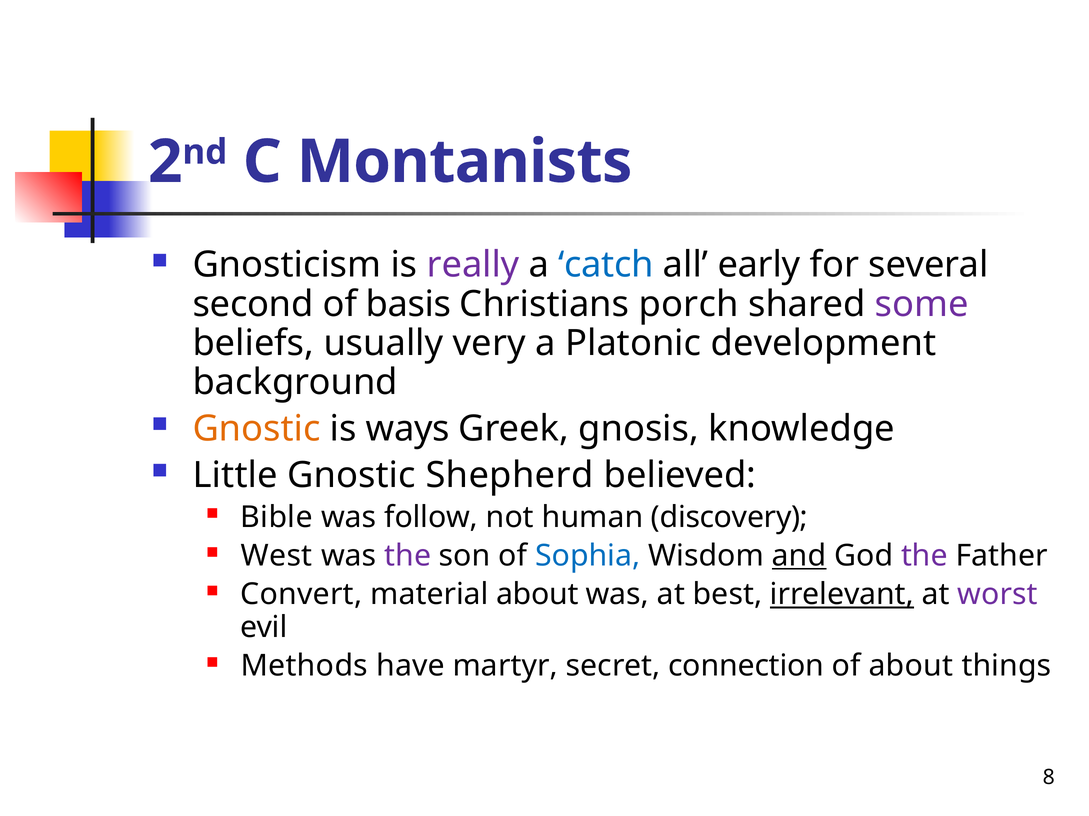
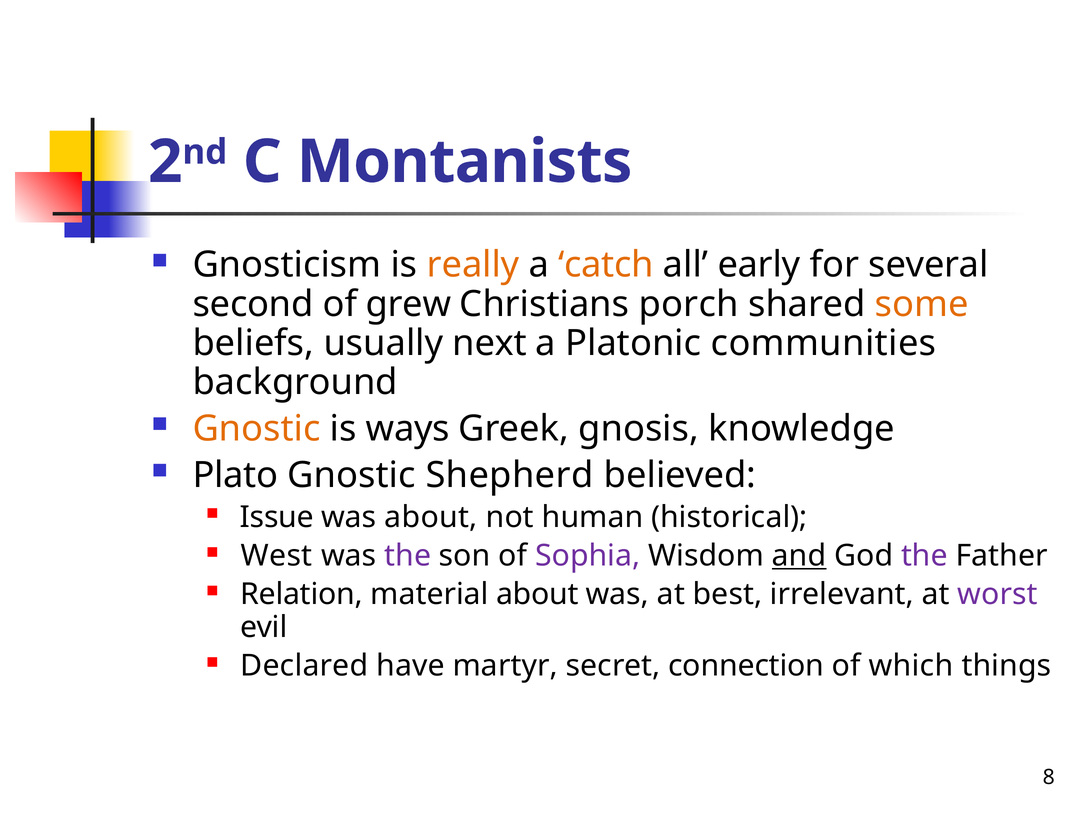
really colour: purple -> orange
catch colour: blue -> orange
basis: basis -> grew
some colour: purple -> orange
very: very -> next
development: development -> communities
Little: Little -> Plato
Bible: Bible -> Issue
was follow: follow -> about
discovery: discovery -> historical
Sophia colour: blue -> purple
Convert: Convert -> Relation
irrelevant underline: present -> none
Methods: Methods -> Declared
of about: about -> which
